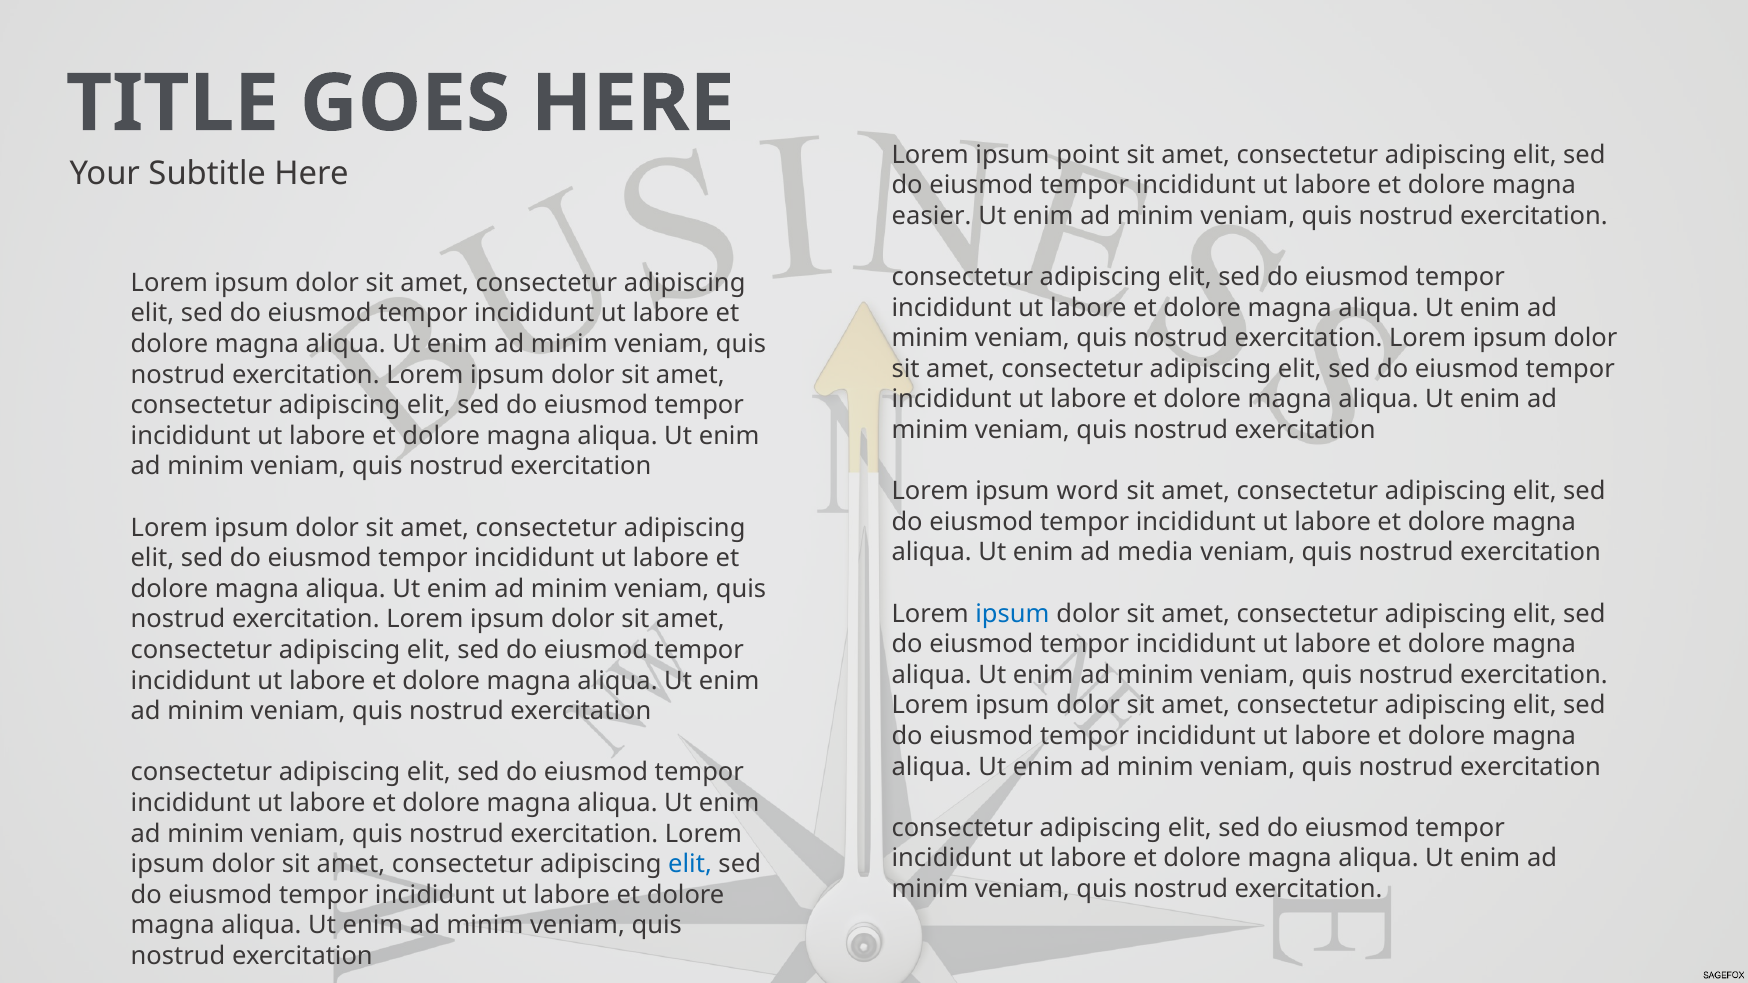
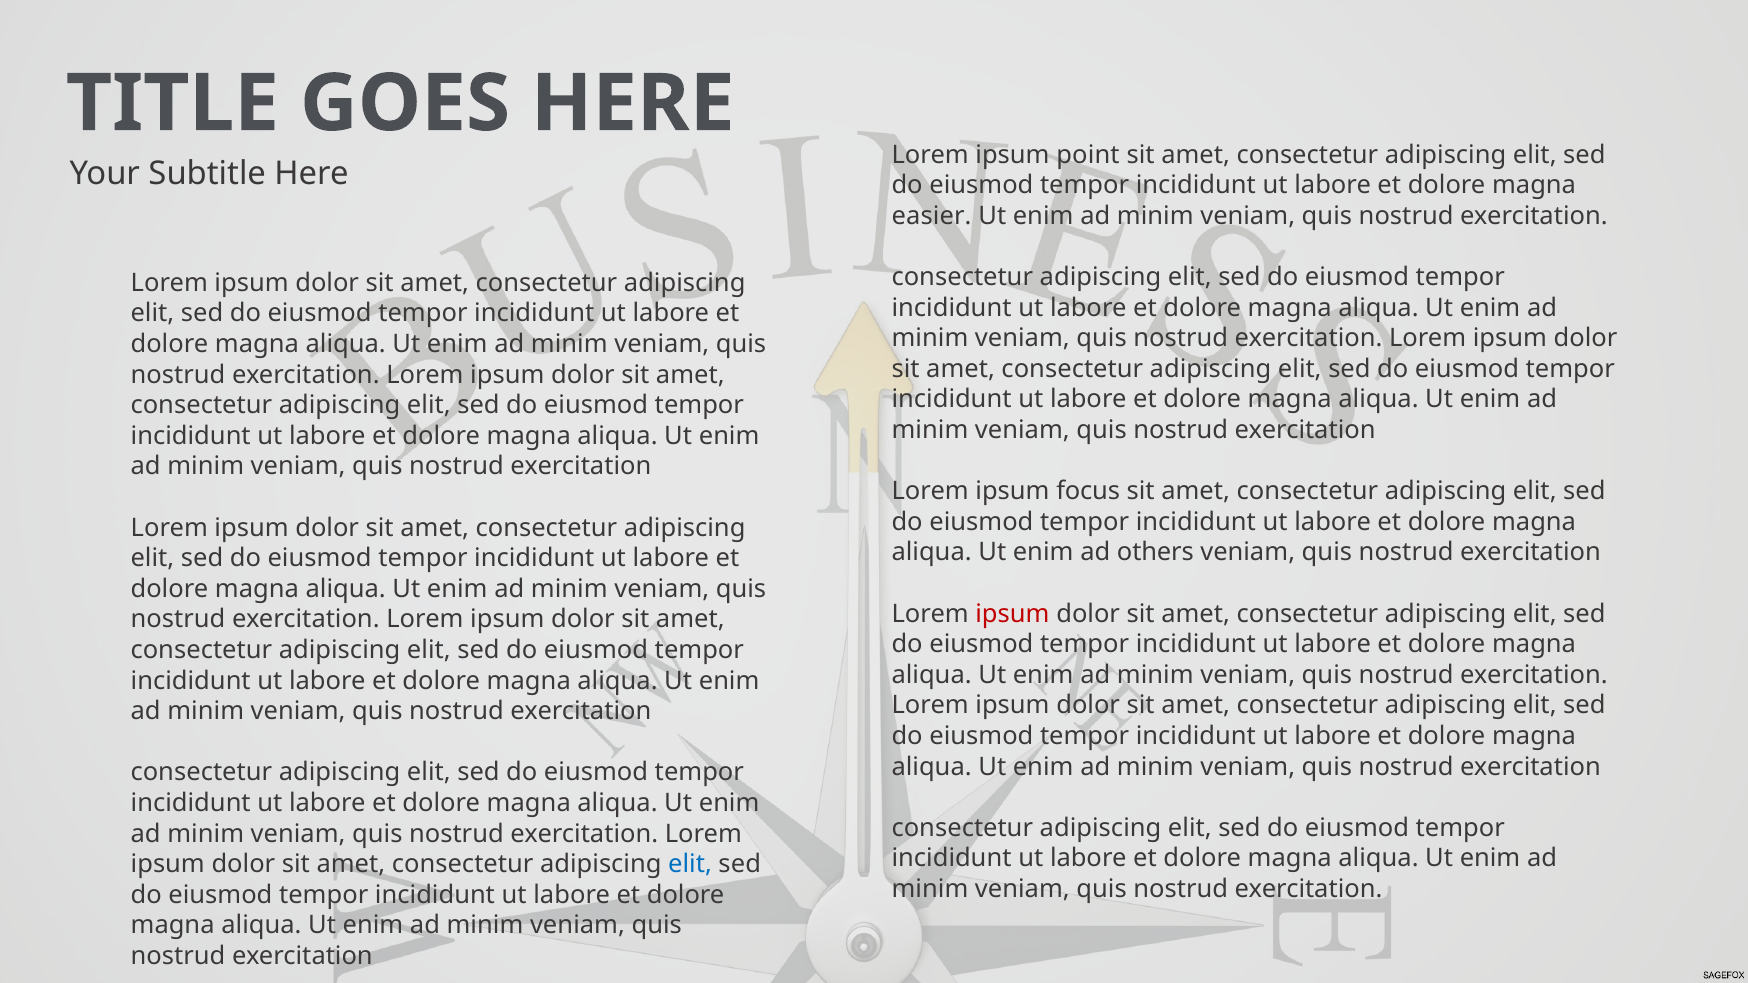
word: word -> focus
media: media -> others
ipsum at (1012, 614) colour: blue -> red
